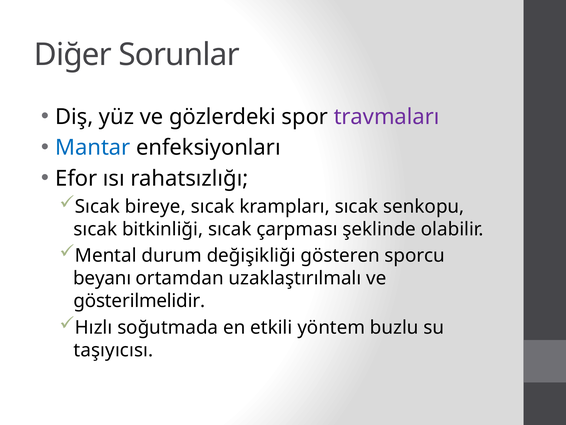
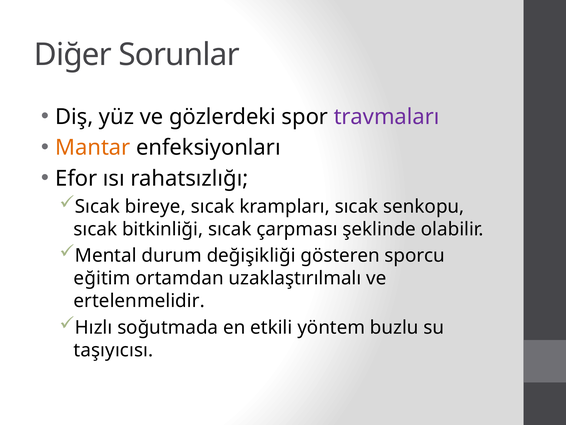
Mantar colour: blue -> orange
beyanı: beyanı -> eğitim
gösterilmelidir: gösterilmelidir -> ertelenmelidir
